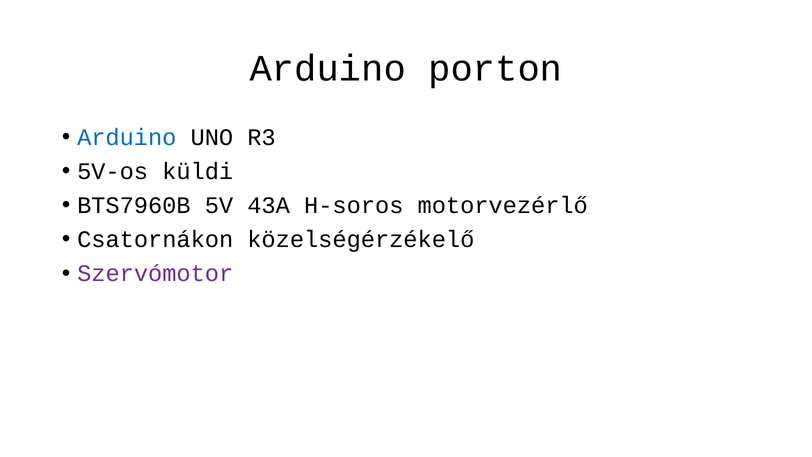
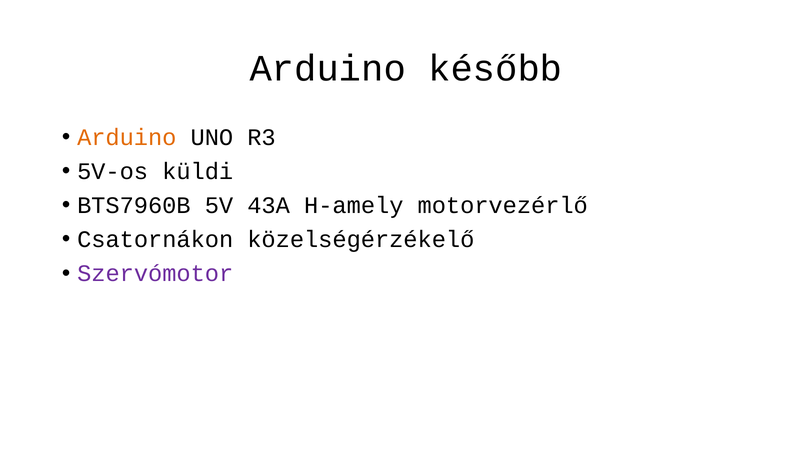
porton: porton -> később
Arduino at (127, 137) colour: blue -> orange
H-soros: H-soros -> H-amely
